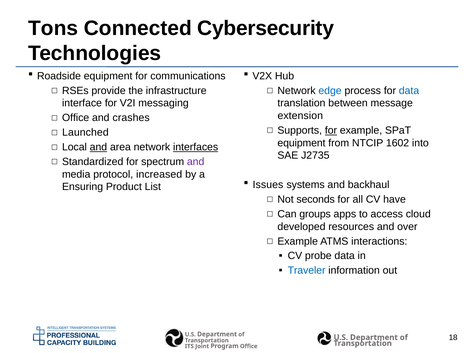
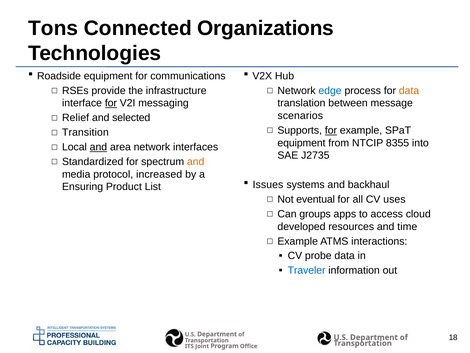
Cybersecurity: Cybersecurity -> Organizations
data at (409, 91) colour: blue -> orange
for at (111, 103) underline: none -> present
extension: extension -> scenarios
Office at (76, 118): Office -> Relief
crashes: crashes -> selected
Launched: Launched -> Transition
1602: 1602 -> 8355
interfaces underline: present -> none
and at (196, 162) colour: purple -> orange
seconds: seconds -> eventual
have: have -> uses
over: over -> time
